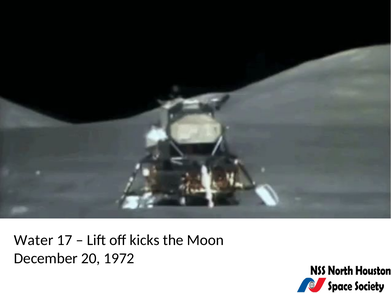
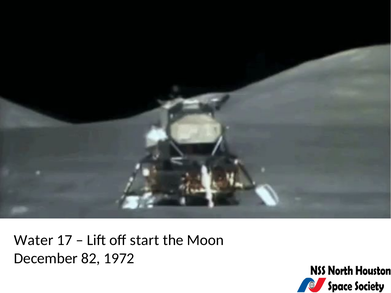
kicks: kicks -> start
20: 20 -> 82
